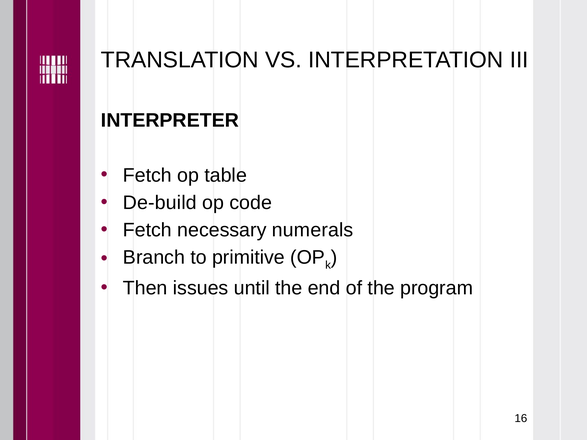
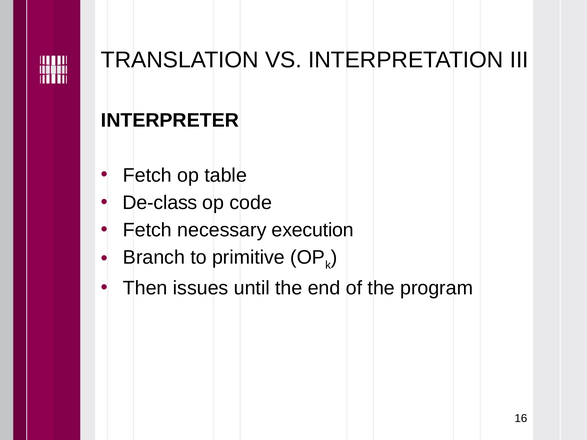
De-build: De-build -> De-class
numerals: numerals -> execution
